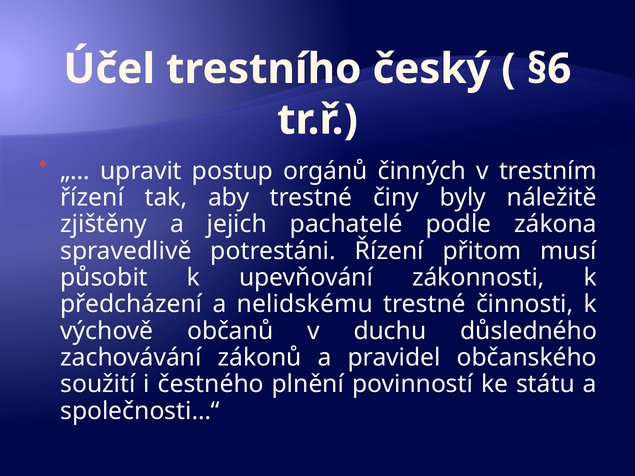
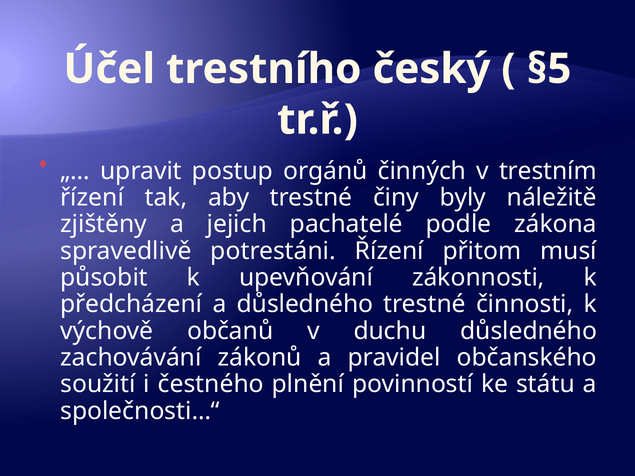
§6: §6 -> §5
a nelidskému: nelidskému -> důsledného
